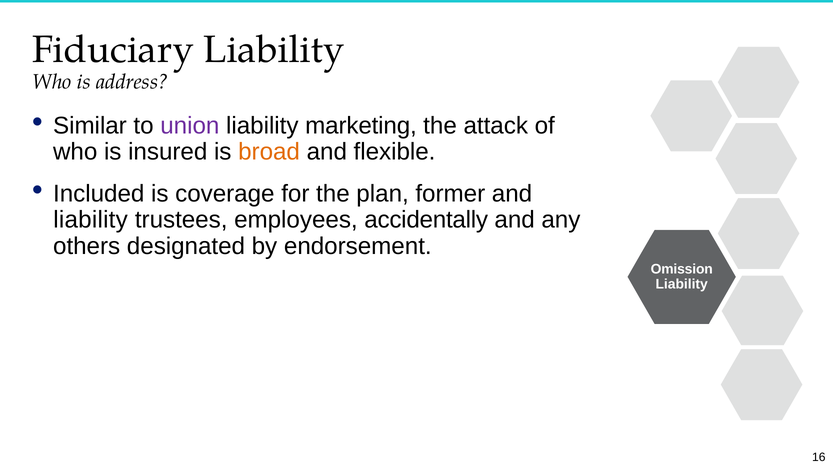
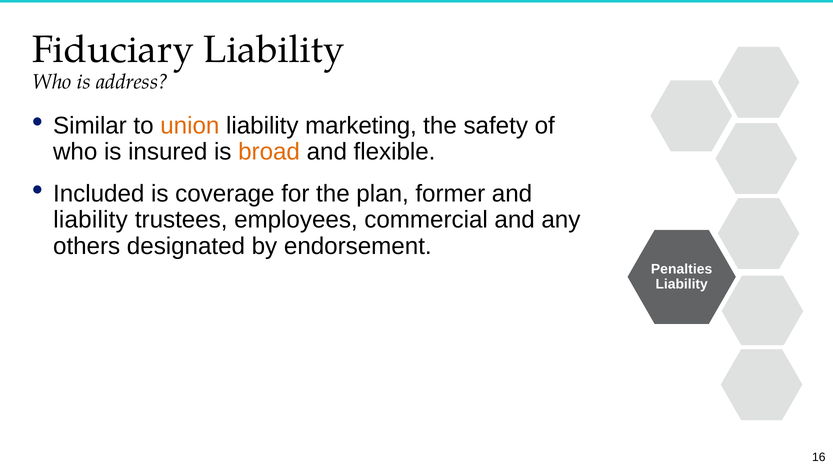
union colour: purple -> orange
attack: attack -> safety
accidentally: accidentally -> commercial
Omission: Omission -> Penalties
